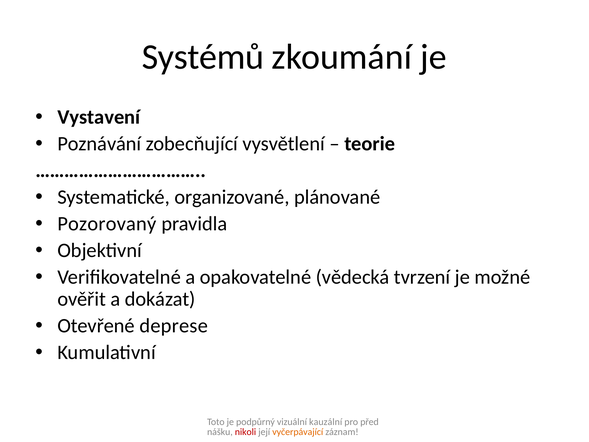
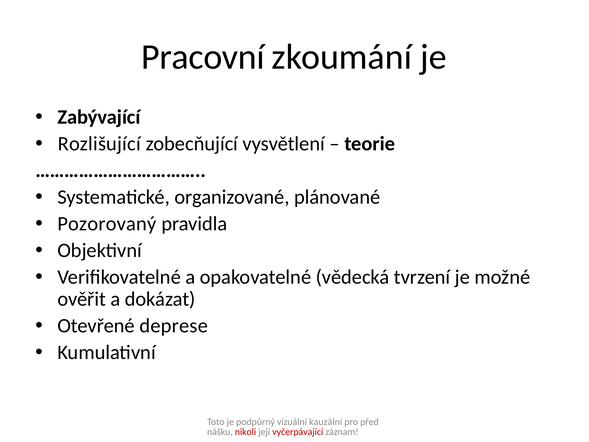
Systémů: Systémů -> Pracovní
Vystavení: Vystavení -> Zabývající
Poznávání: Poznávání -> Rozlišující
vyčerpávající colour: orange -> red
